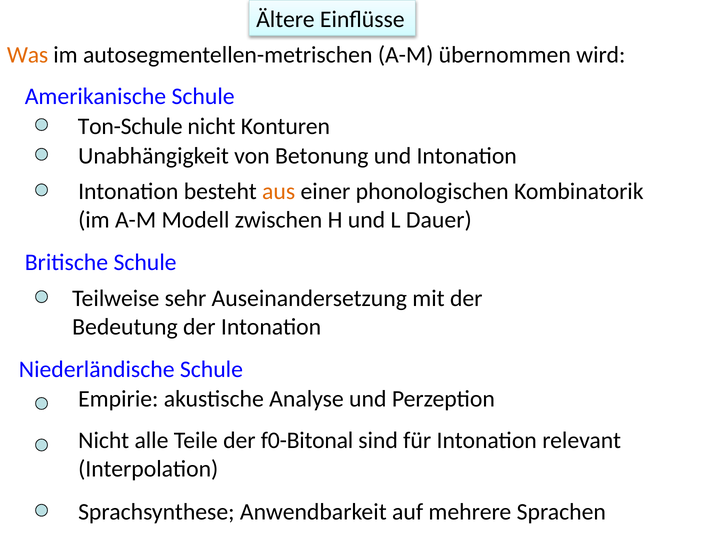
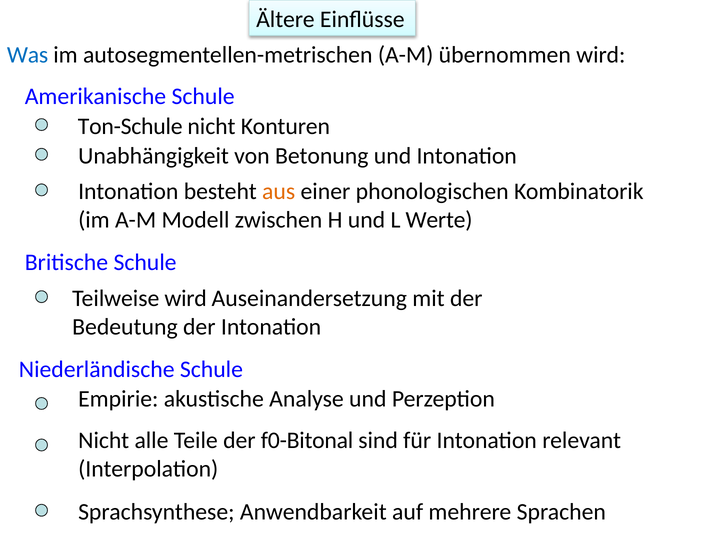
Was colour: orange -> blue
Dauer: Dauer -> Werte
Teilweise sehr: sehr -> wird
